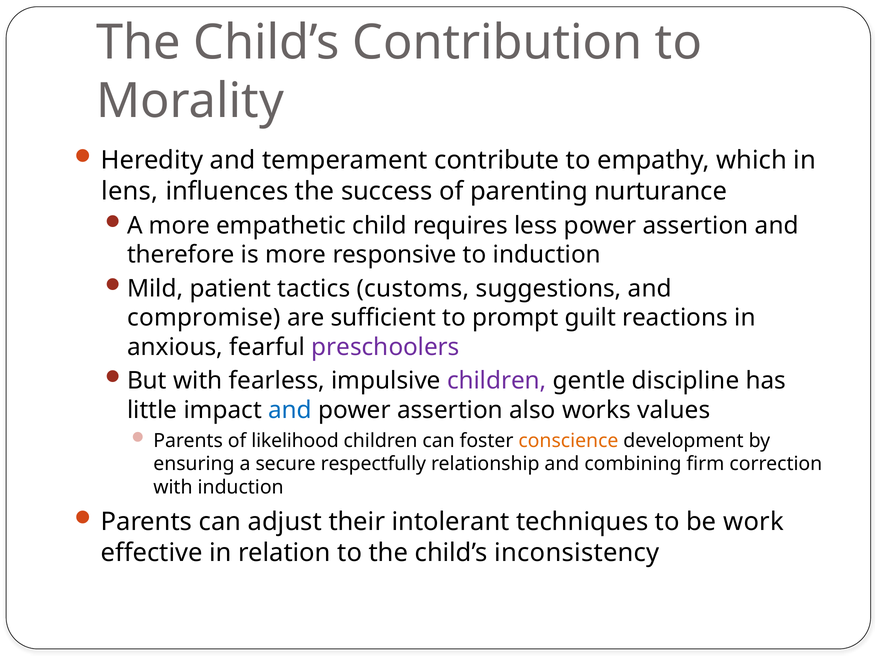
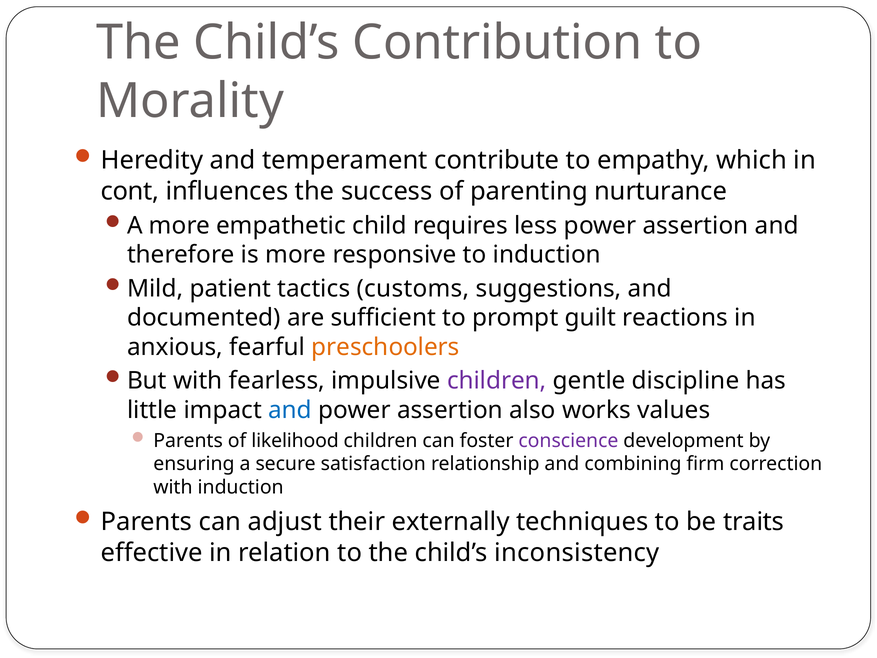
lens: lens -> cont
compromise: compromise -> documented
preschoolers colour: purple -> orange
conscience colour: orange -> purple
respectfully: respectfully -> satisfaction
intolerant: intolerant -> externally
work: work -> traits
